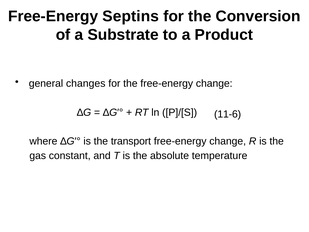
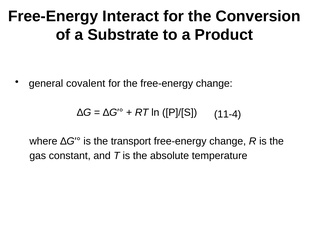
Septins: Septins -> Interact
changes: changes -> covalent
11-6: 11-6 -> 11-4
